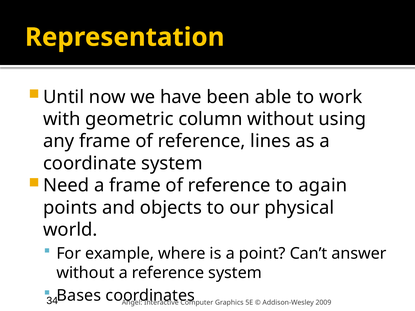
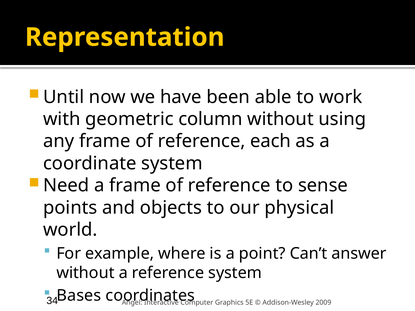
lines: lines -> each
again: again -> sense
